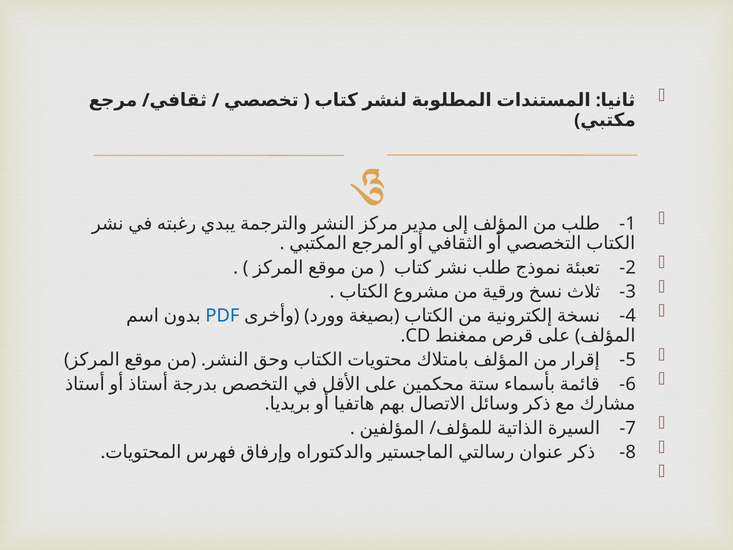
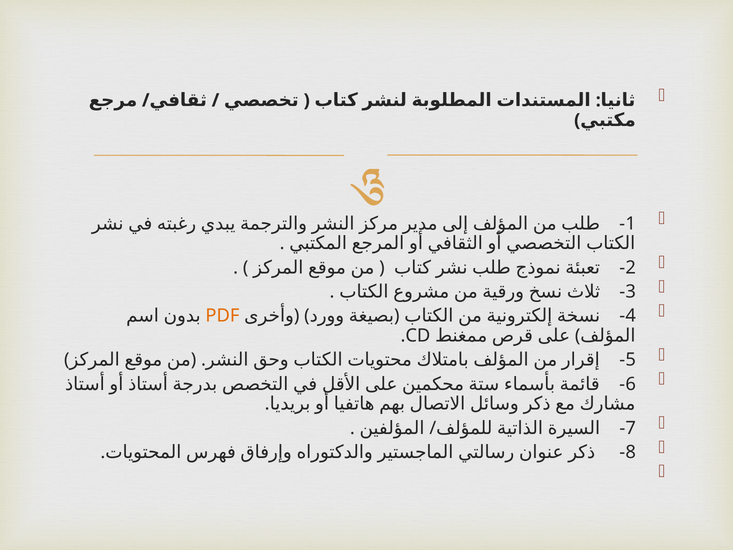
PDF colour: blue -> orange
